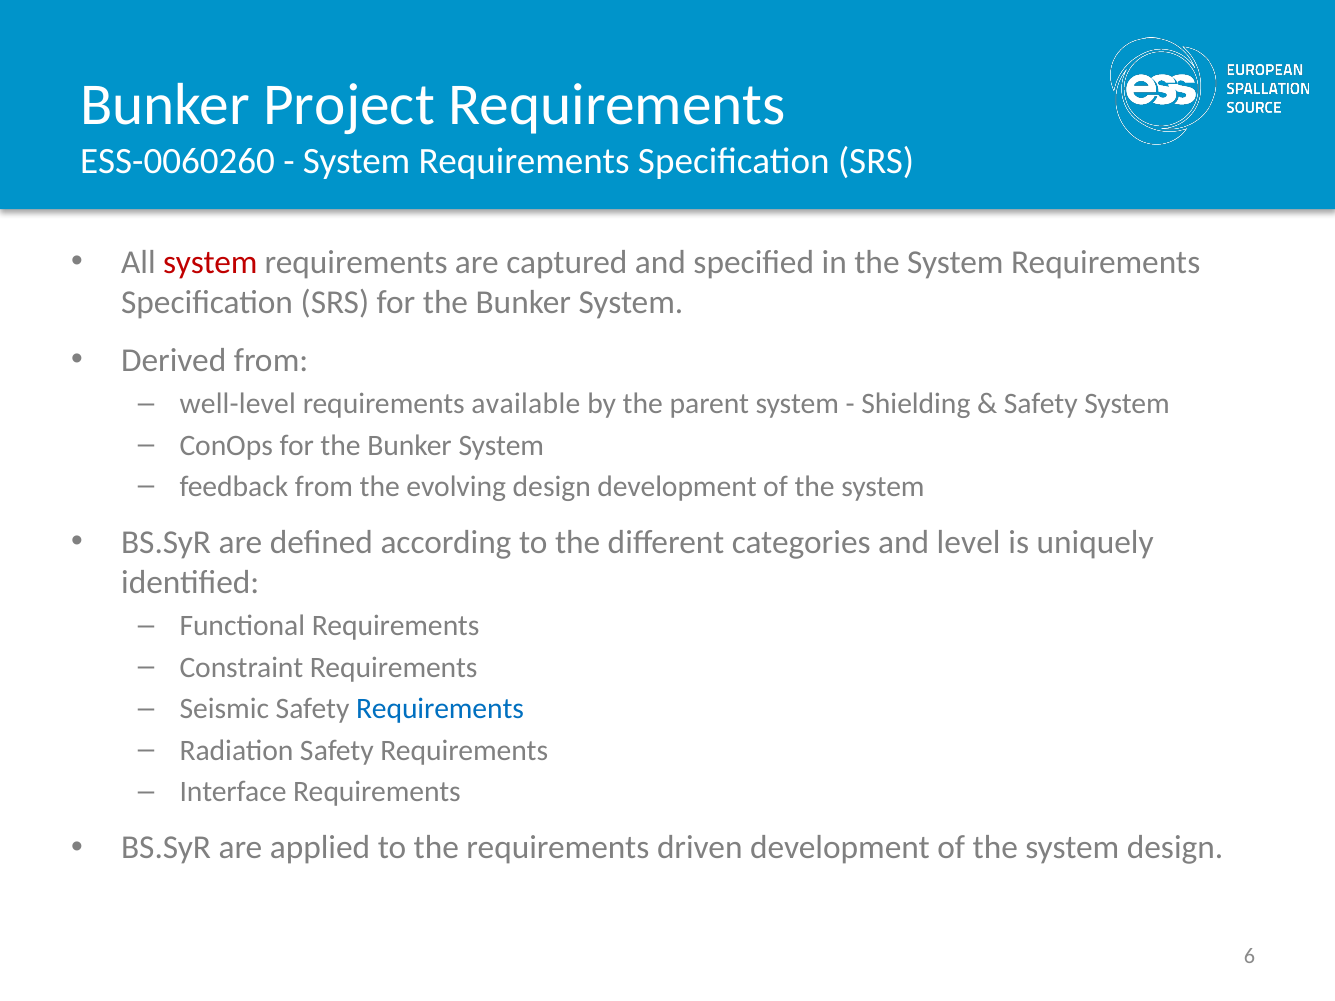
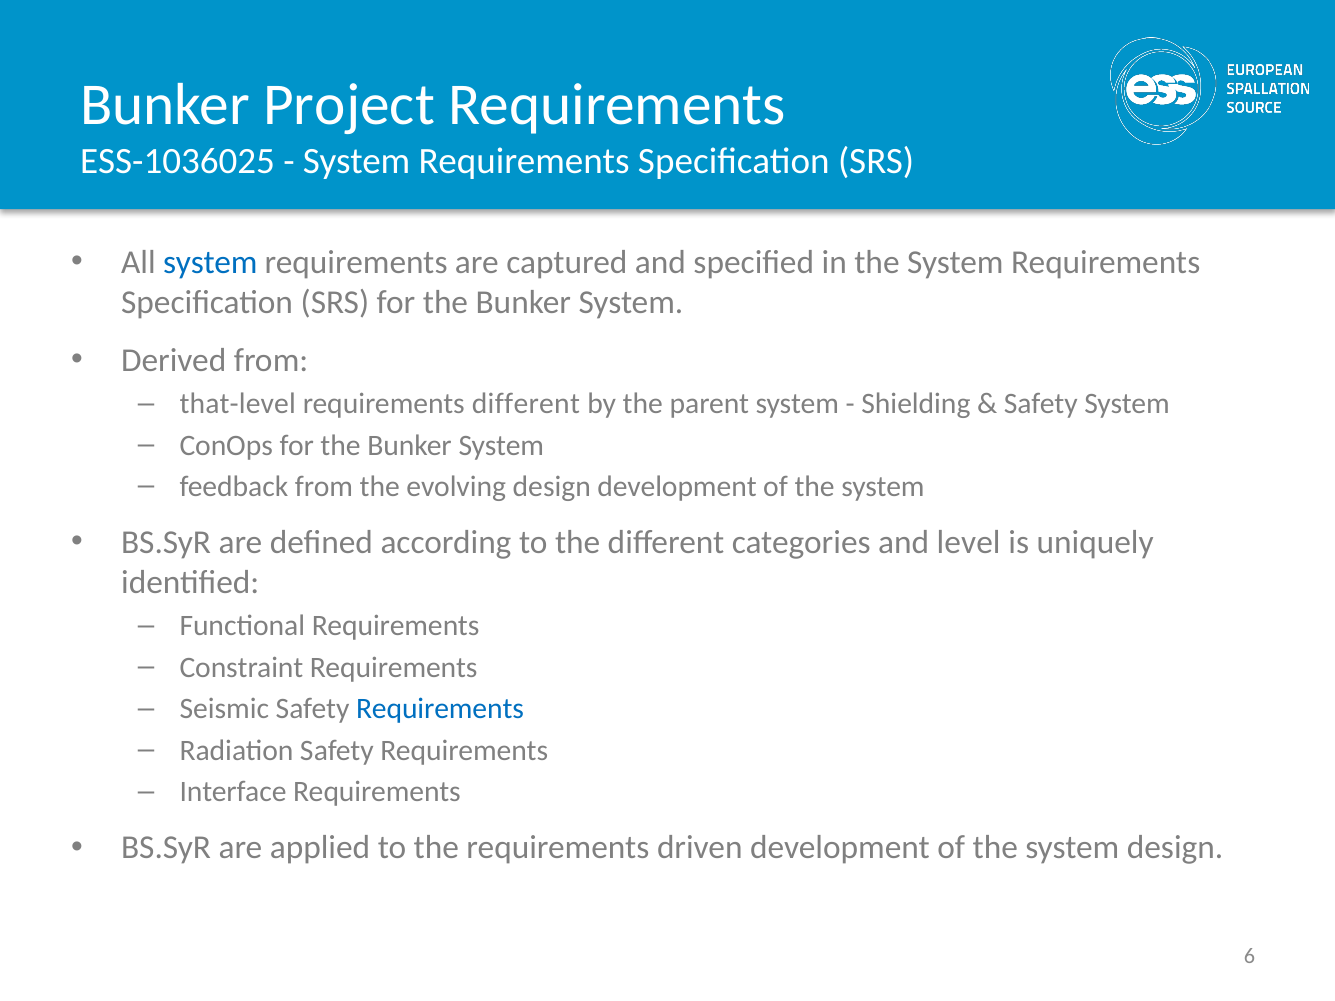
ESS-0060260: ESS-0060260 -> ESS-1036025
system at (210, 263) colour: red -> blue
well-level: well-level -> that-level
requirements available: available -> different
